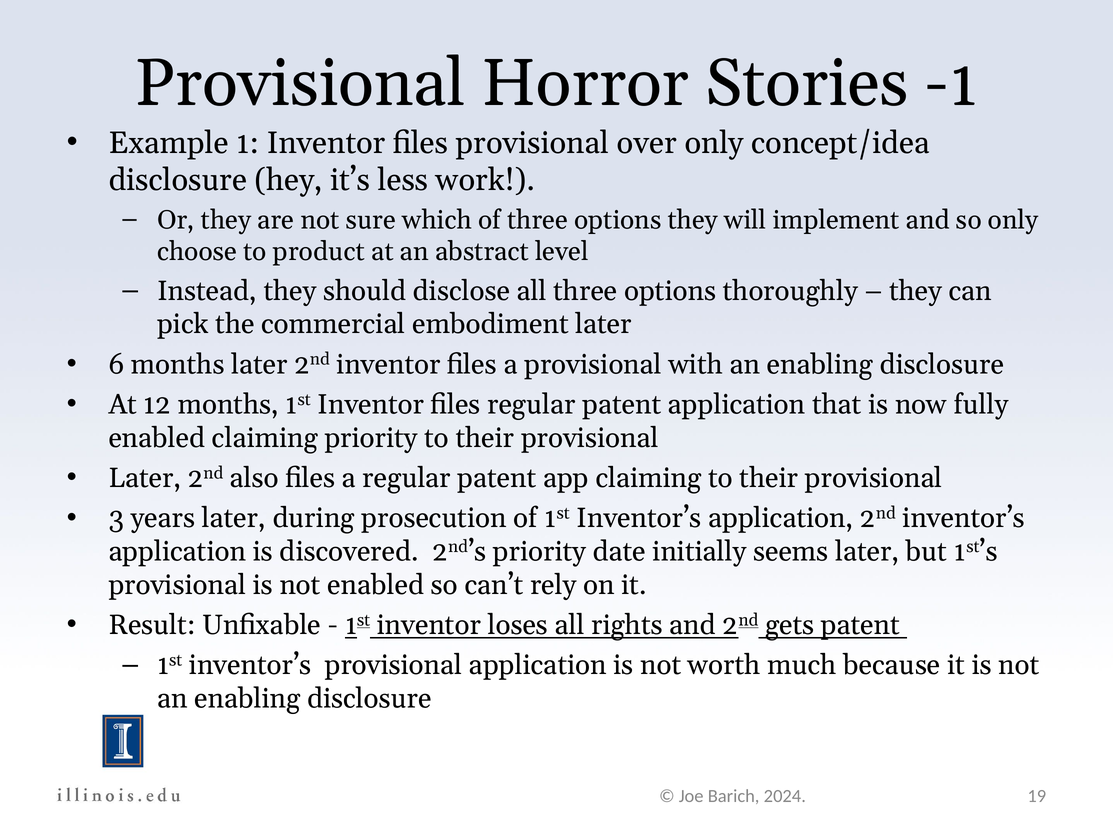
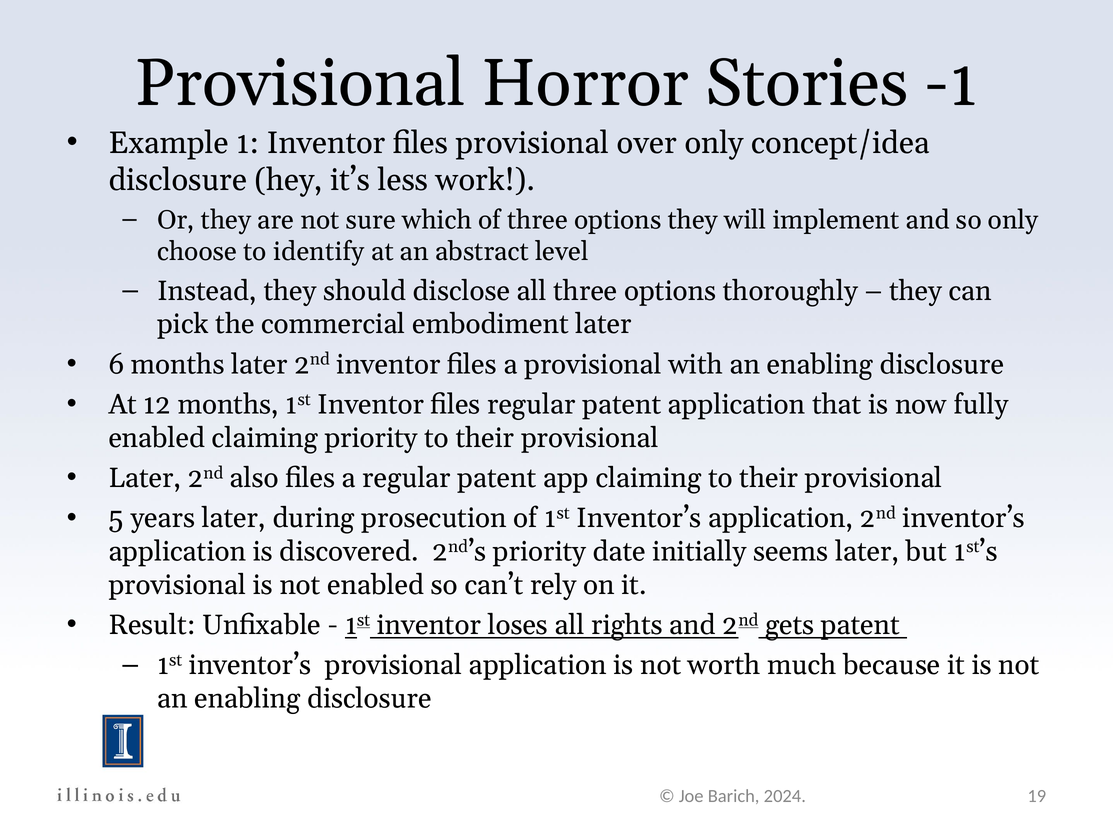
product: product -> identify
3: 3 -> 5
